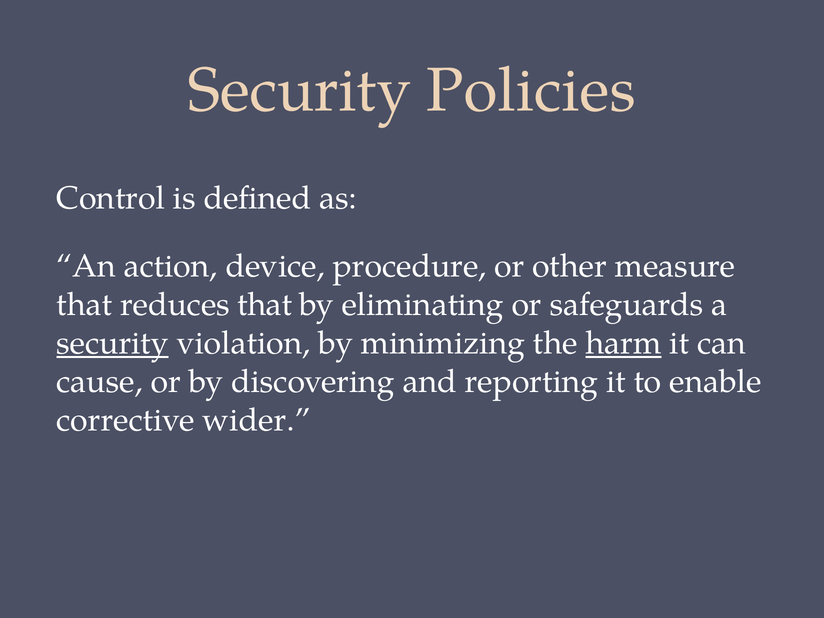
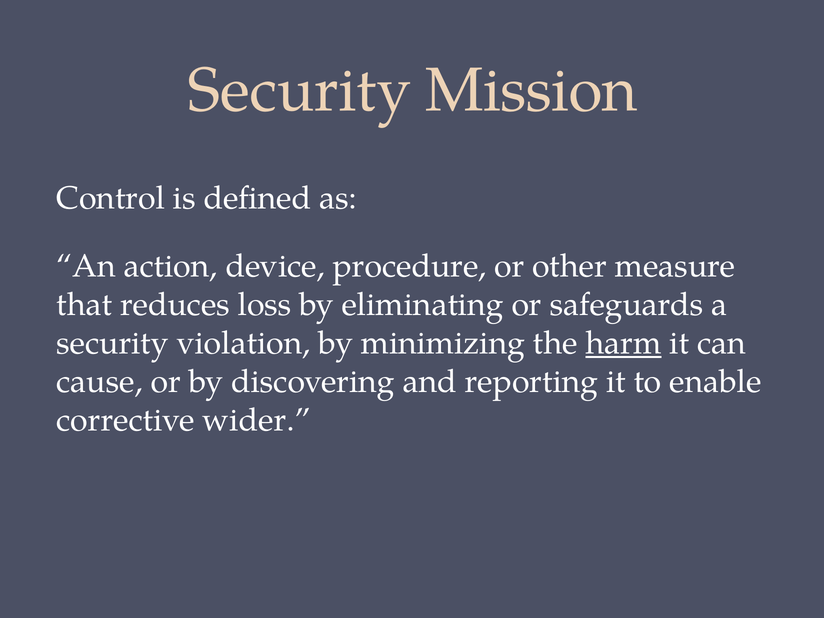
Policies: Policies -> Mission
reduces that: that -> loss
security at (113, 343) underline: present -> none
